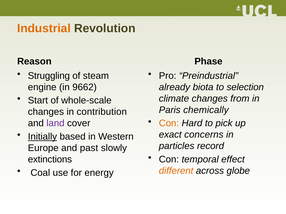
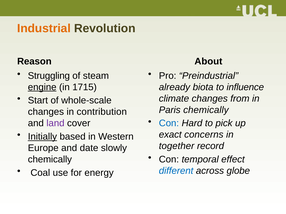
Phase: Phase -> About
engine underline: none -> present
9662: 9662 -> 1715
selection: selection -> influence
Con at (169, 124) colour: orange -> blue
particles: particles -> together
past: past -> date
extinctions at (50, 160): extinctions -> chemically
different colour: orange -> blue
